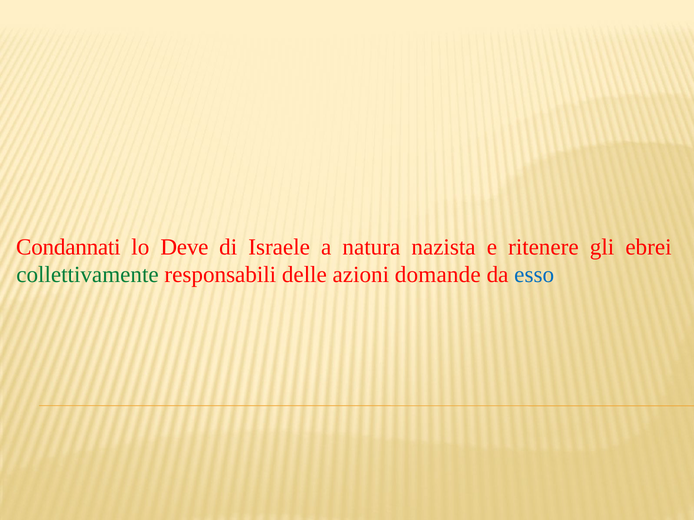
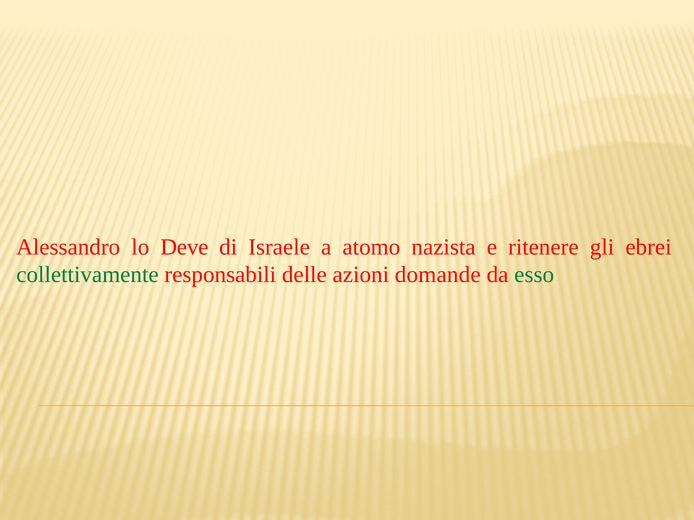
Condannati: Condannati -> Alessandro
natura: natura -> atomo
esso colour: blue -> green
